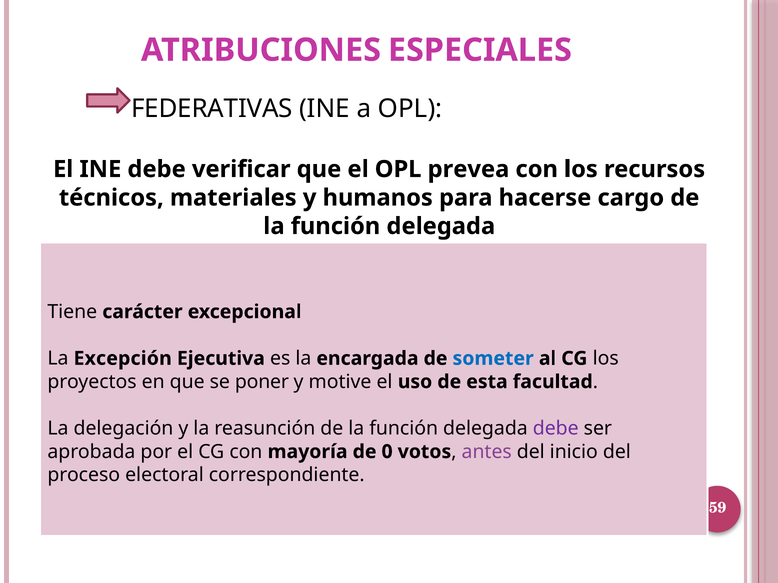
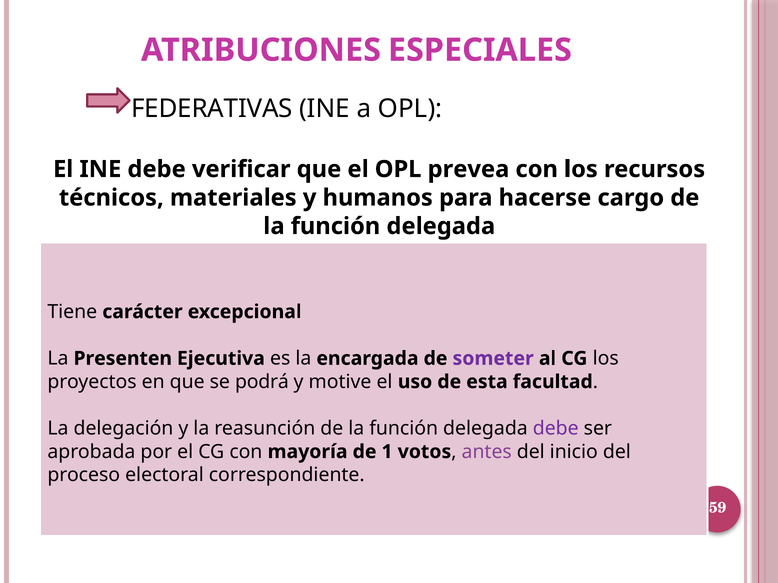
Excepción: Excepción -> Presenten
someter colour: blue -> purple
poner: poner -> podrá
0: 0 -> 1
